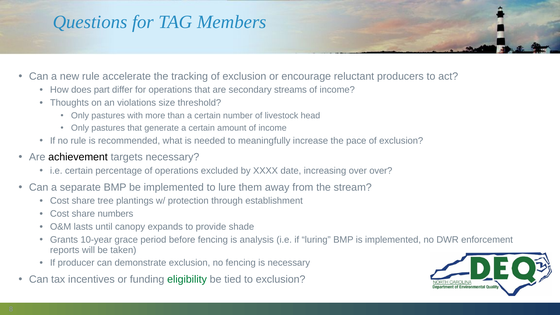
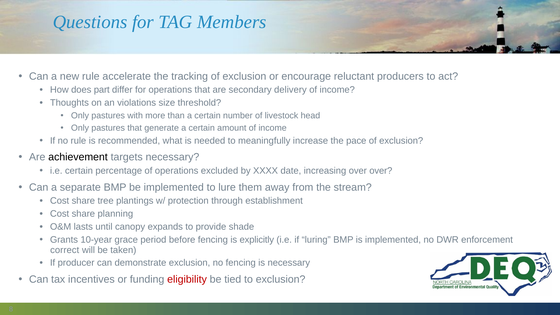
streams: streams -> delivery
numbers: numbers -> planning
analysis: analysis -> explicitly
reports: reports -> correct
eligibility colour: green -> red
